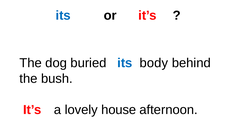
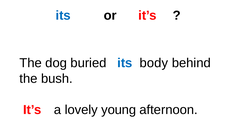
house: house -> young
